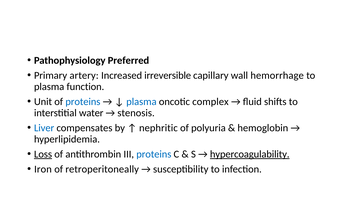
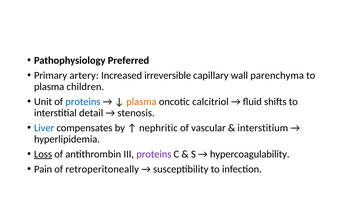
hemorrhage: hemorrhage -> parenchyma
function: function -> children
plasma at (141, 102) colour: blue -> orange
complex: complex -> calcitriol
water: water -> detail
polyuria: polyuria -> vascular
hemoglobin: hemoglobin -> interstitium
proteins at (154, 154) colour: blue -> purple
hypercoagulability underline: present -> none
Iron: Iron -> Pain
